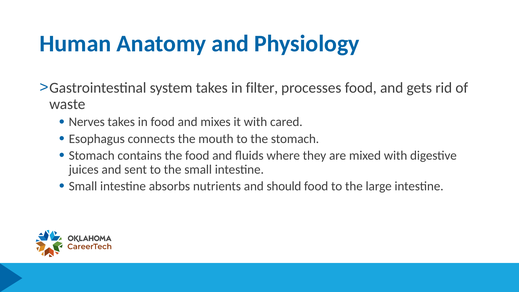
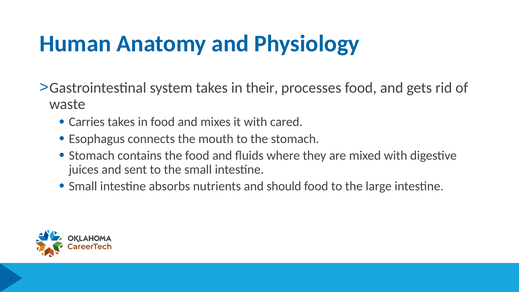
filter: filter -> their
Nerves: Nerves -> Carries
